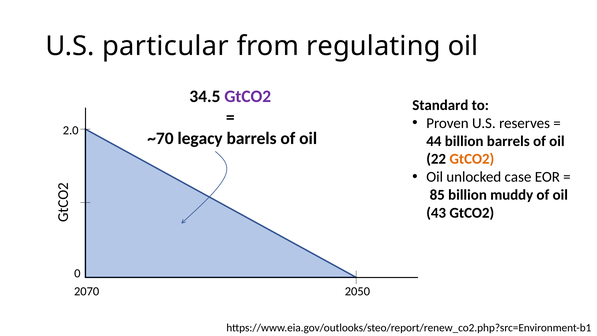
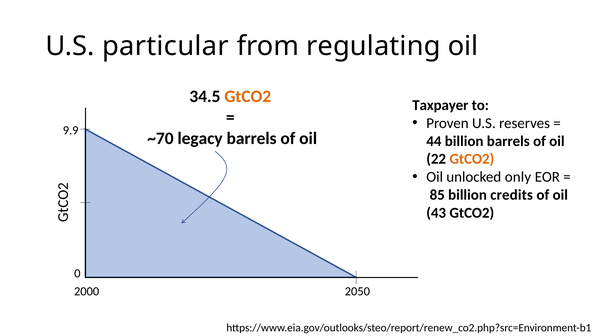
GtCO2 at (248, 97) colour: purple -> orange
Standard: Standard -> Taxpayer
2.0: 2.0 -> 9.9
case: case -> only
muddy: muddy -> credits
2070: 2070 -> 2000
